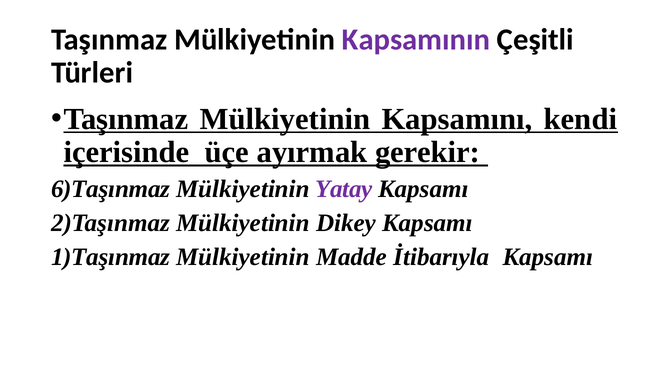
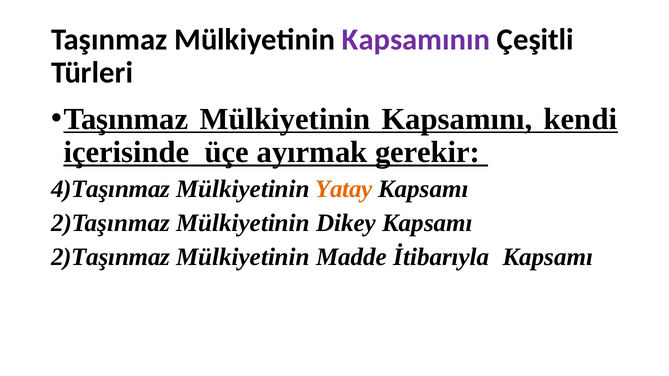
6)Taşınmaz: 6)Taşınmaz -> 4)Taşınmaz
Yatay colour: purple -> orange
1)Taşınmaz at (111, 257): 1)Taşınmaz -> 2)Taşınmaz
